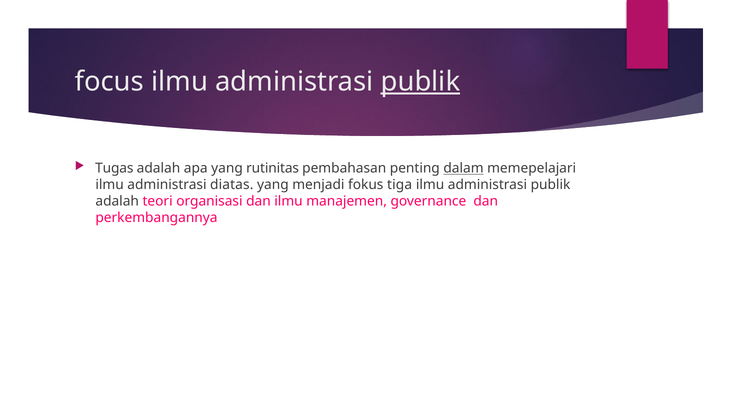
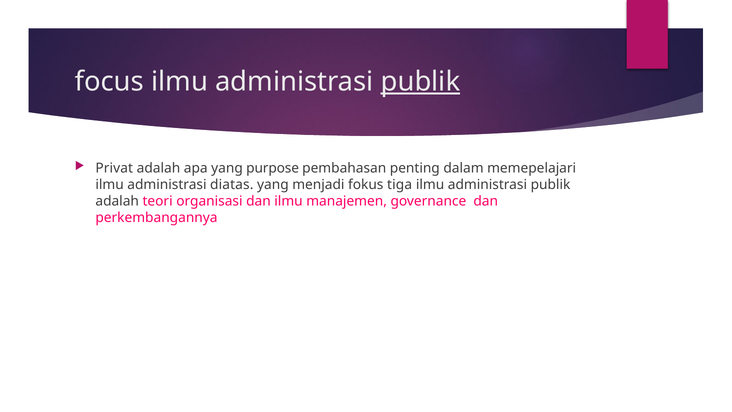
Tugas: Tugas -> Privat
rutinitas: rutinitas -> purpose
dalam underline: present -> none
